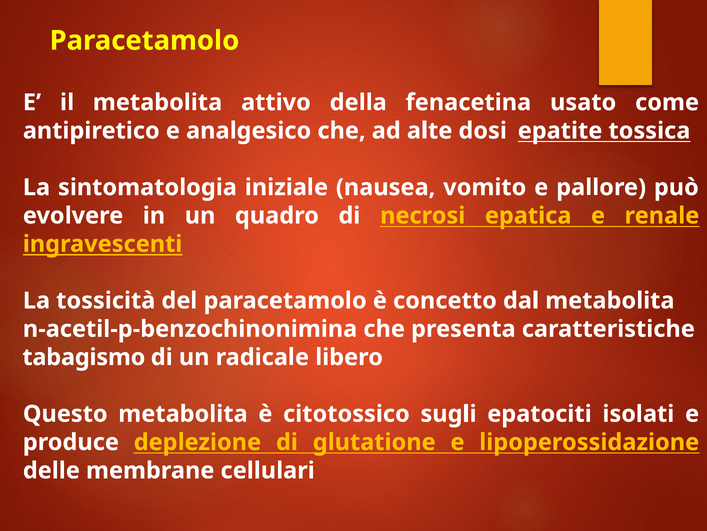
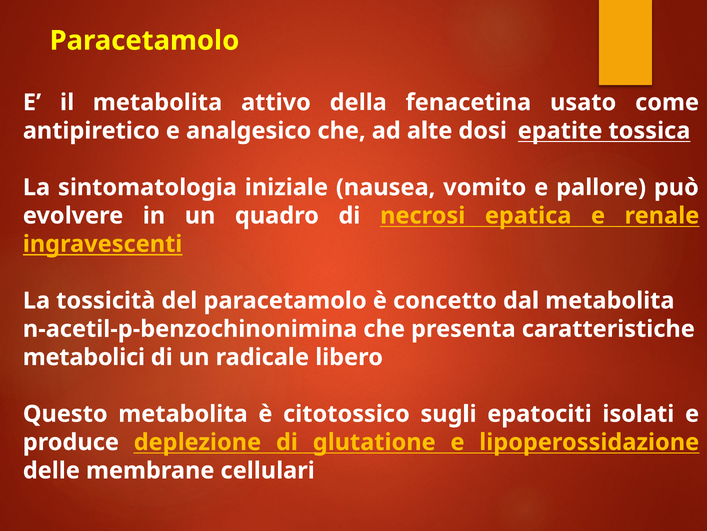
tabagismo: tabagismo -> metabolici
